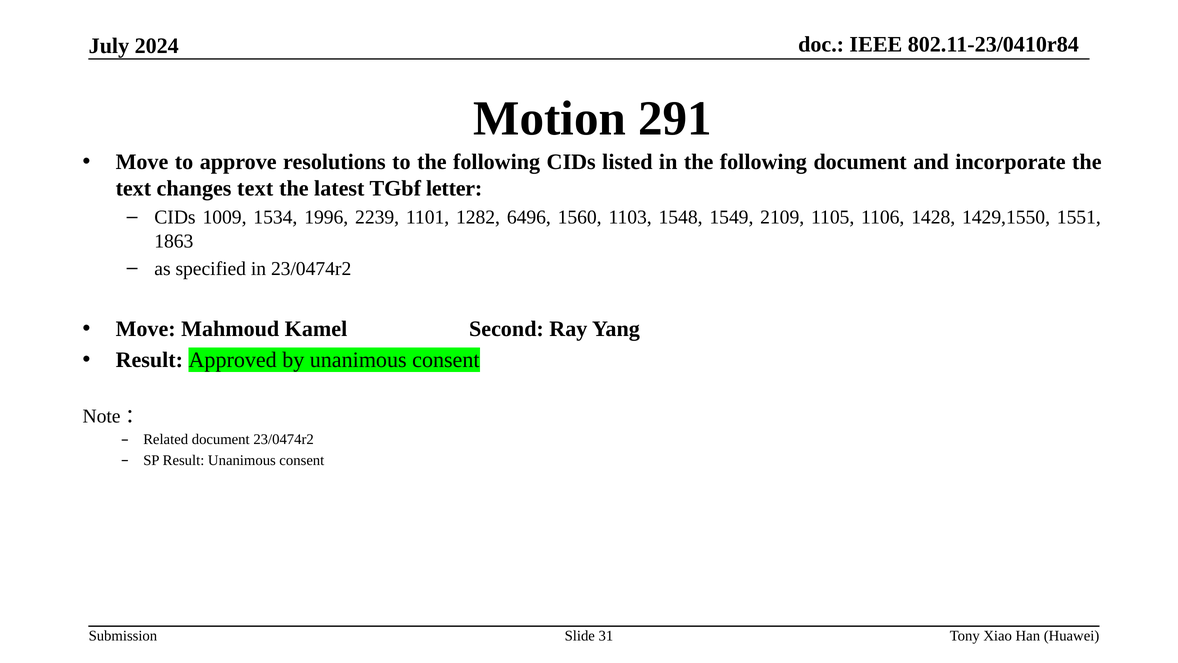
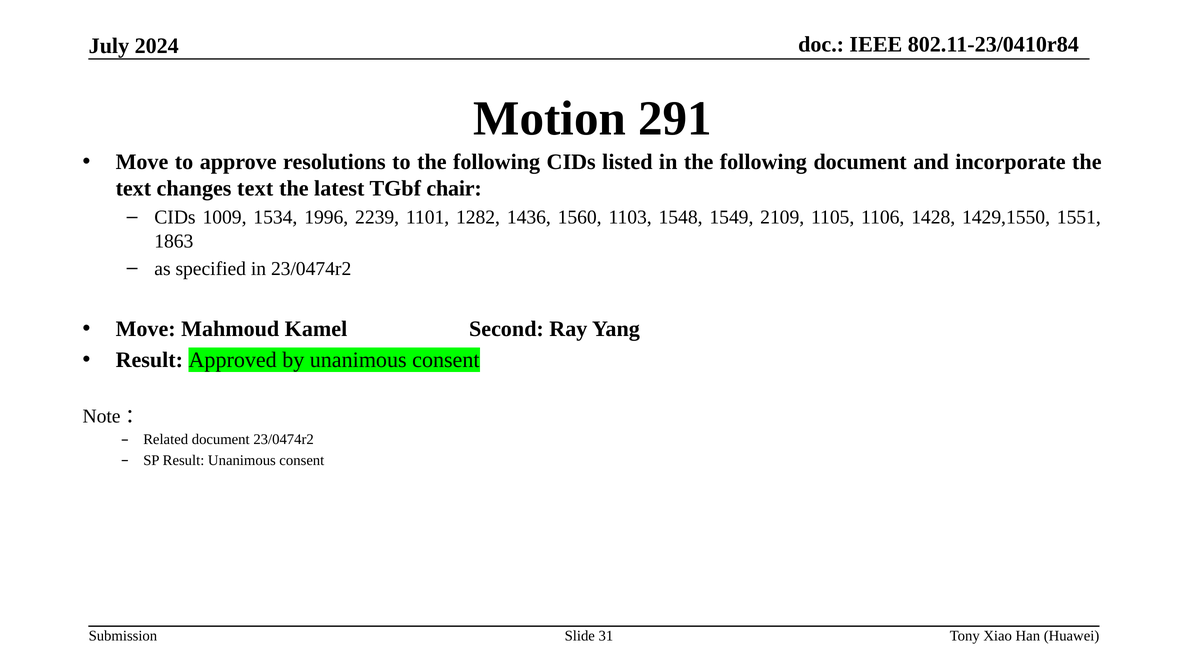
letter: letter -> chair
6496: 6496 -> 1436
